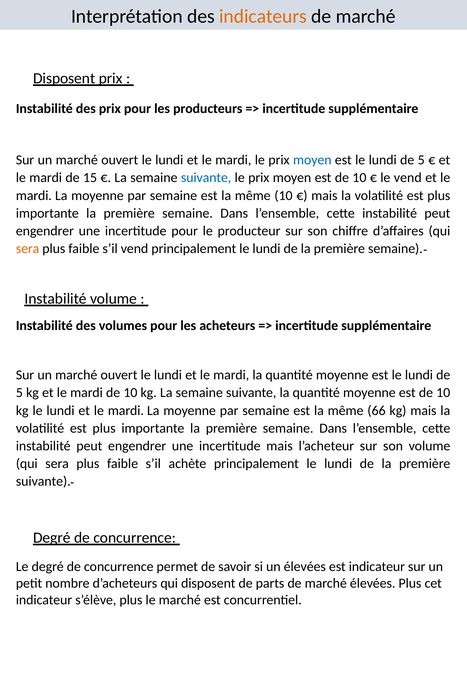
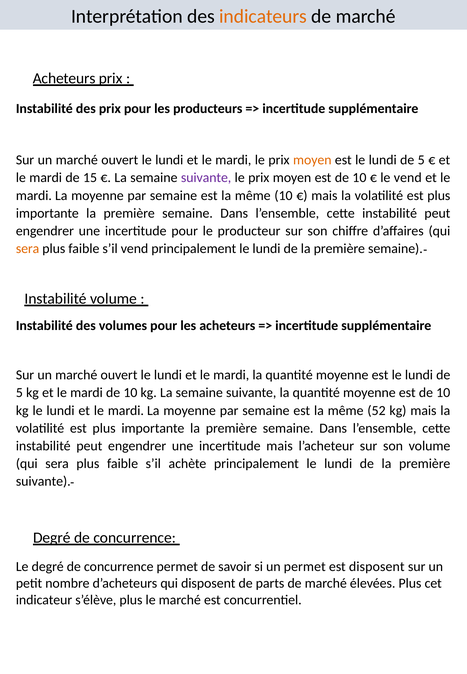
Disposent at (64, 79): Disposent -> Acheteurs
moyen at (312, 160) colour: blue -> orange
suivante at (206, 178) colour: blue -> purple
66: 66 -> 52
un élevées: élevées -> permet
est indicateur: indicateur -> disposent
